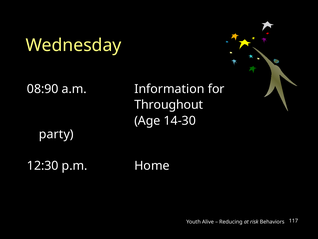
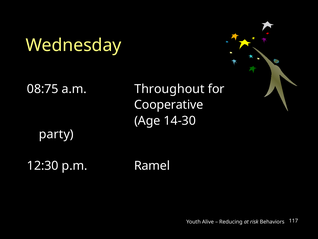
08:90: 08:90 -> 08:75
Information: Information -> Throughout
Throughout: Throughout -> Cooperative
Home: Home -> Ramel
